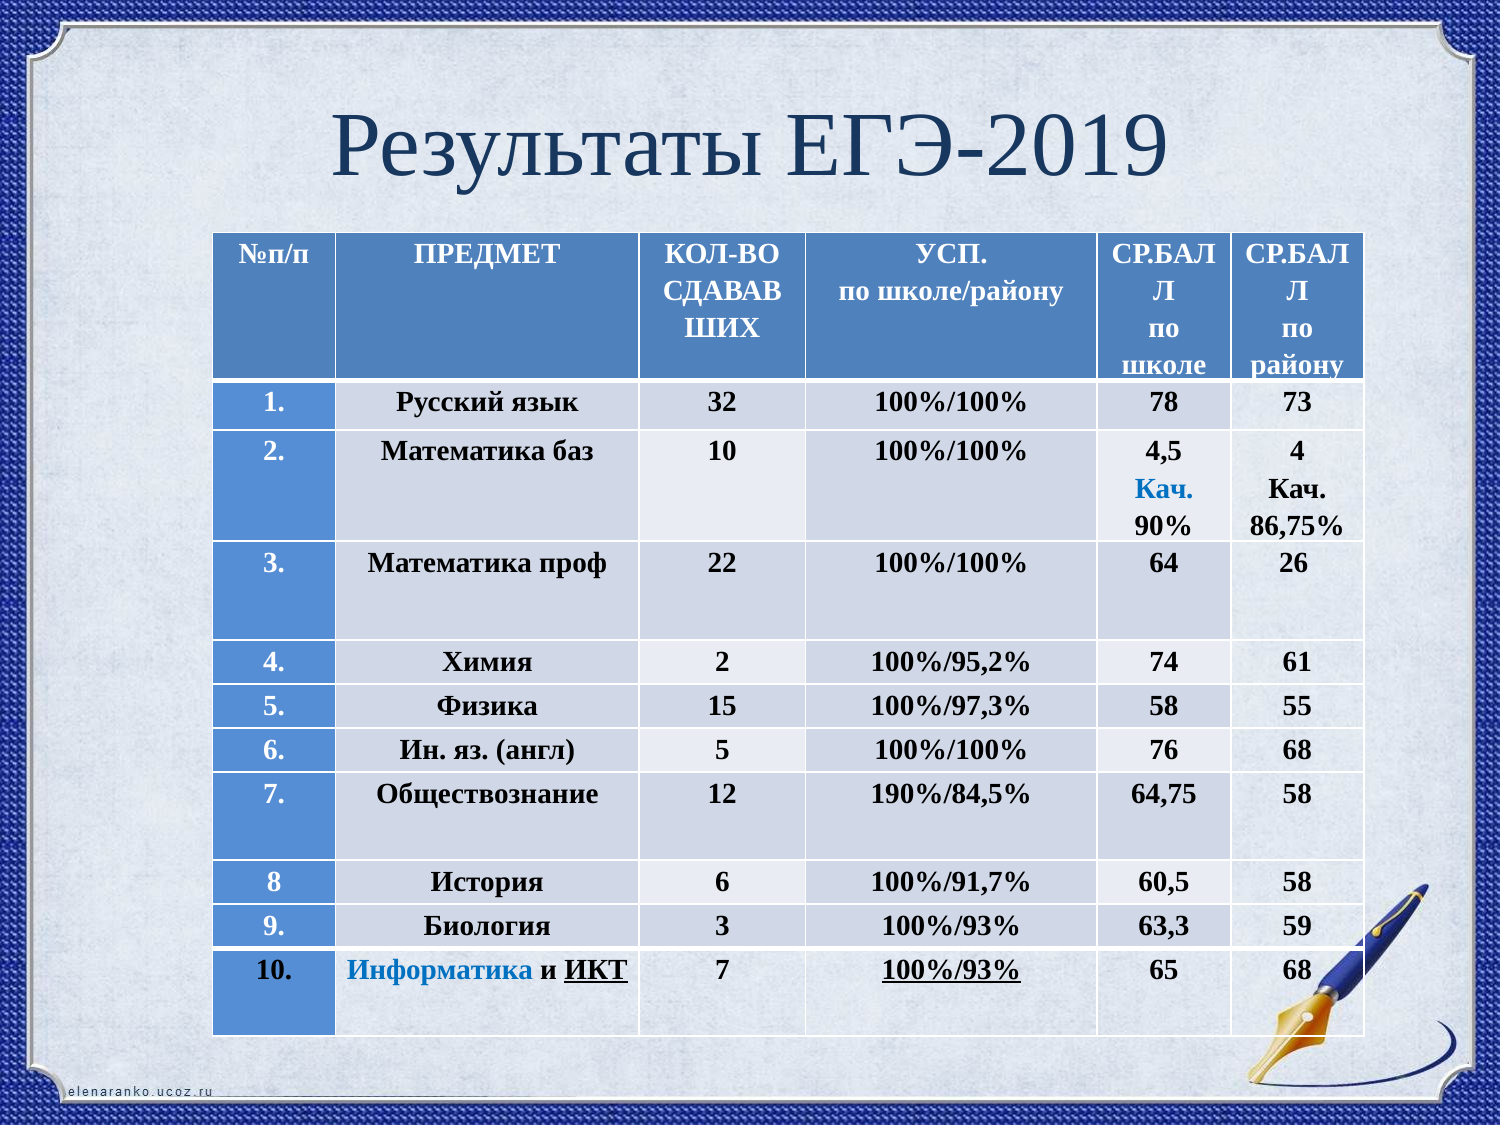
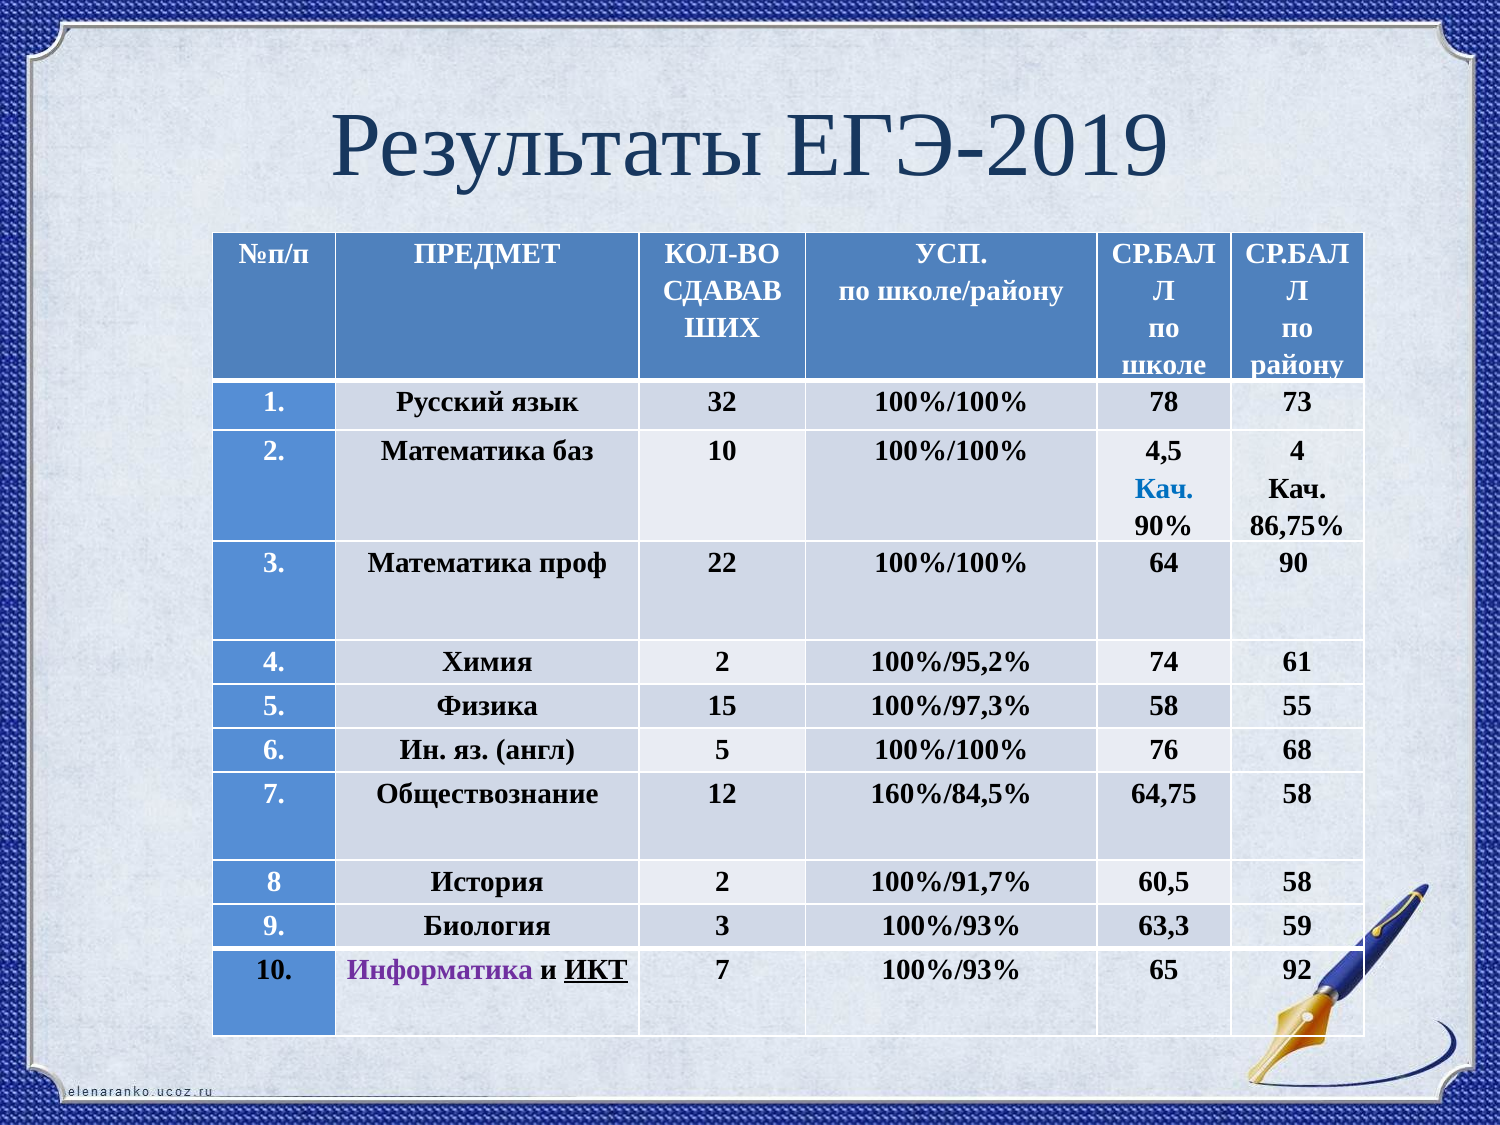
26: 26 -> 90
190%/84,5%: 190%/84,5% -> 160%/84,5%
История 6: 6 -> 2
Информатика colour: blue -> purple
100%/93% at (951, 969) underline: present -> none
65 68: 68 -> 92
